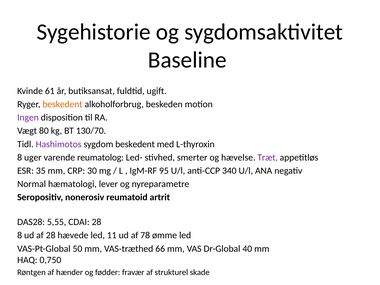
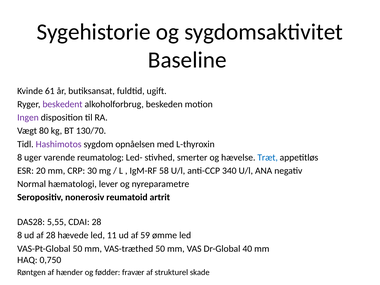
beskedent at (62, 104) colour: orange -> purple
sygdom beskedent: beskedent -> opnåelsen
Træt colour: purple -> blue
35: 35 -> 20
95: 95 -> 58
78: 78 -> 59
VAS-træthed 66: 66 -> 50
